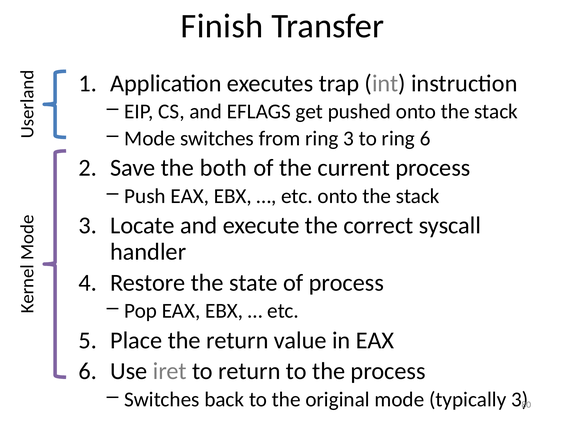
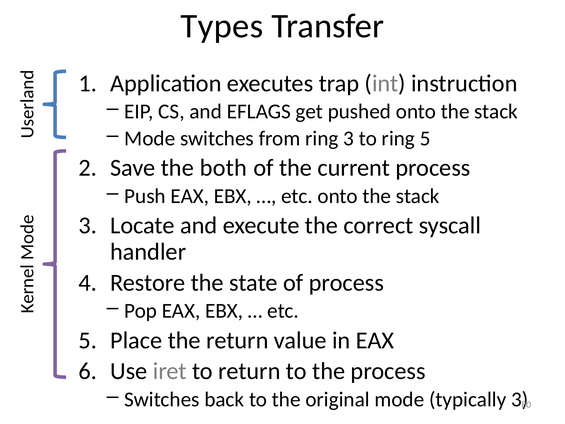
Finish: Finish -> Types
ring 6: 6 -> 5
